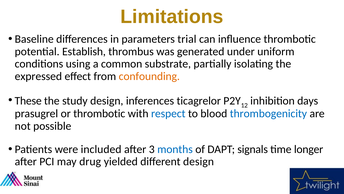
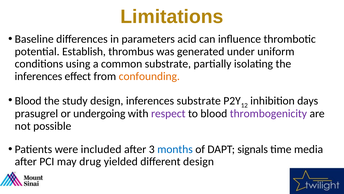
trial: trial -> acid
expressed at (38, 76): expressed -> inferences
These at (28, 101): These -> Blood
inferences ticagrelor: ticagrelor -> substrate
or thrombotic: thrombotic -> undergoing
respect colour: blue -> purple
thrombogenicity colour: blue -> purple
longer: longer -> media
